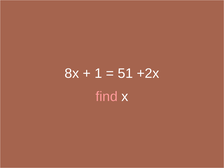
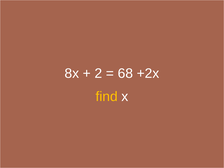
1: 1 -> 2
51: 51 -> 68
find colour: pink -> yellow
